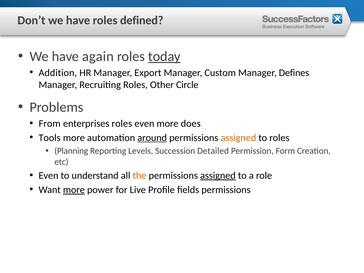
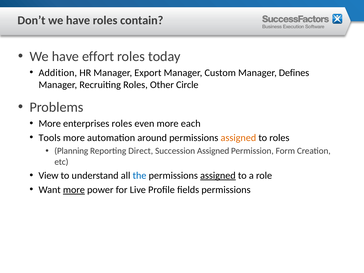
defined: defined -> contain
again: again -> effort
today underline: present -> none
From at (50, 124): From -> More
does: does -> each
around underline: present -> none
Levels: Levels -> Direct
Succession Detailed: Detailed -> Assigned
Even at (48, 176): Even -> View
the colour: orange -> blue
